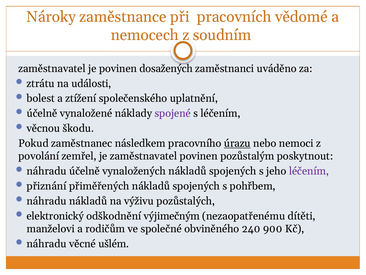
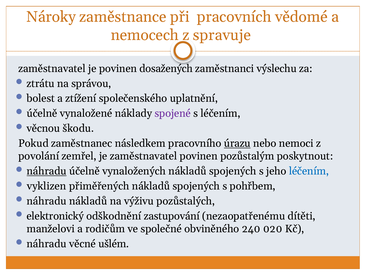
soudním: soudním -> spravuje
uváděno: uváděno -> výslechu
události: události -> správou
náhradu at (47, 171) underline: none -> present
léčením at (309, 171) colour: purple -> blue
přiznání: přiznání -> vyklizen
výjimečným: výjimečným -> zastupování
900: 900 -> 020
